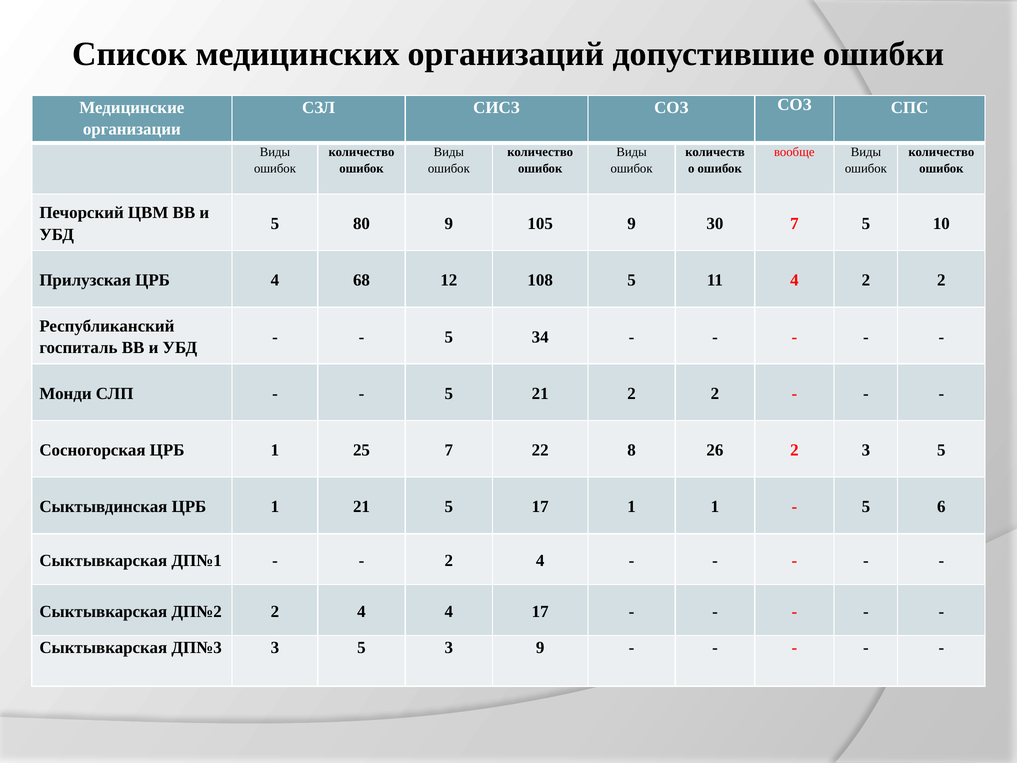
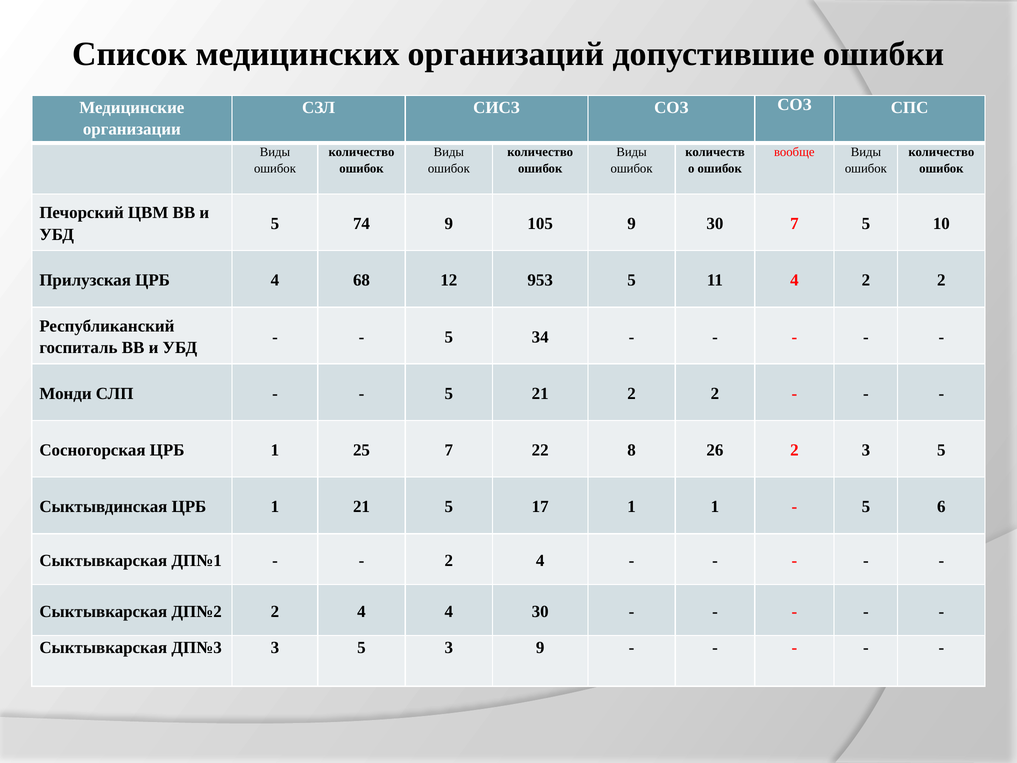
80: 80 -> 74
108: 108 -> 953
4 17: 17 -> 30
